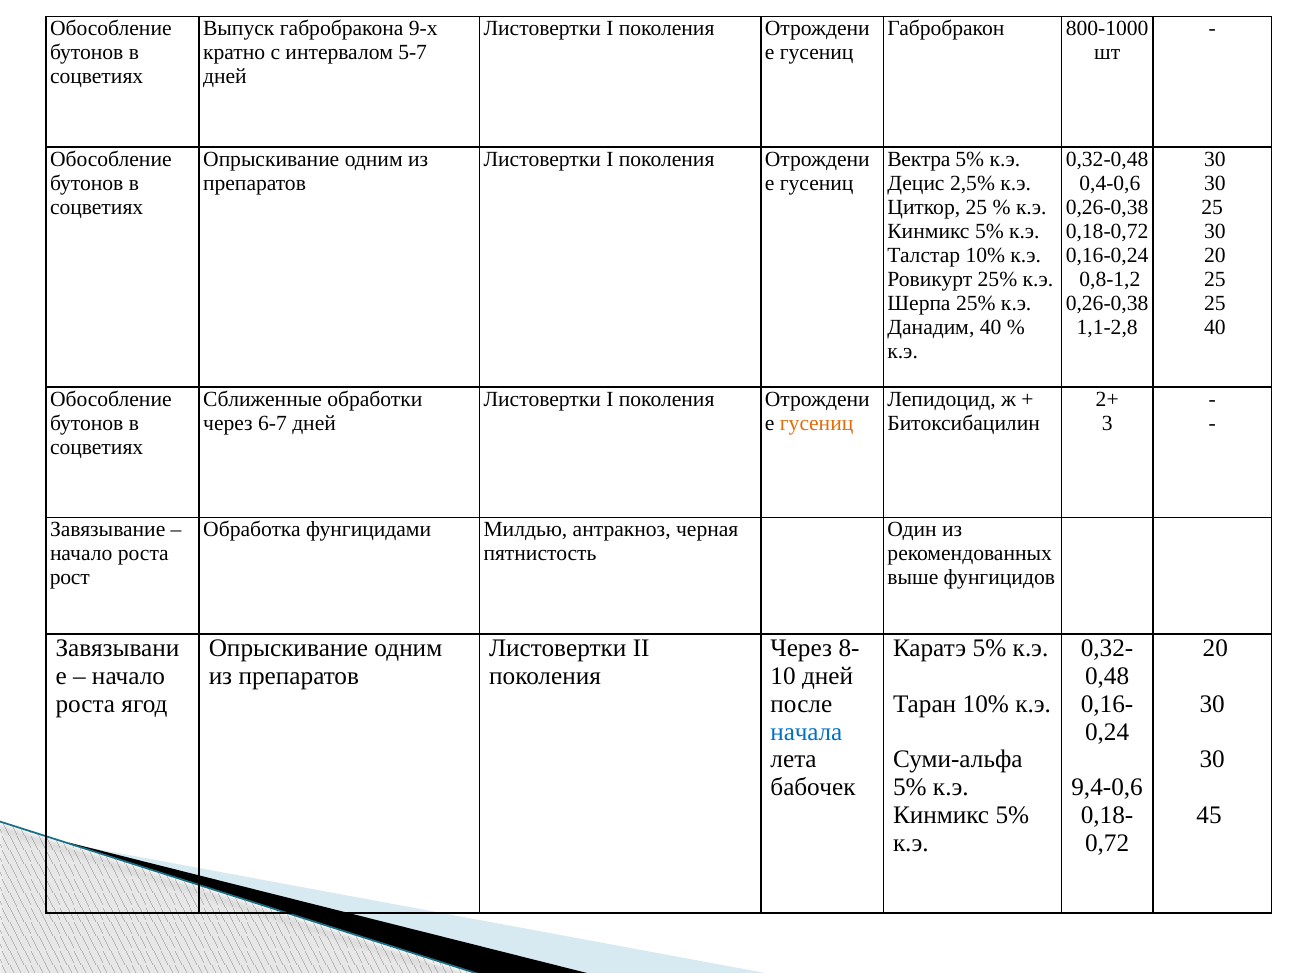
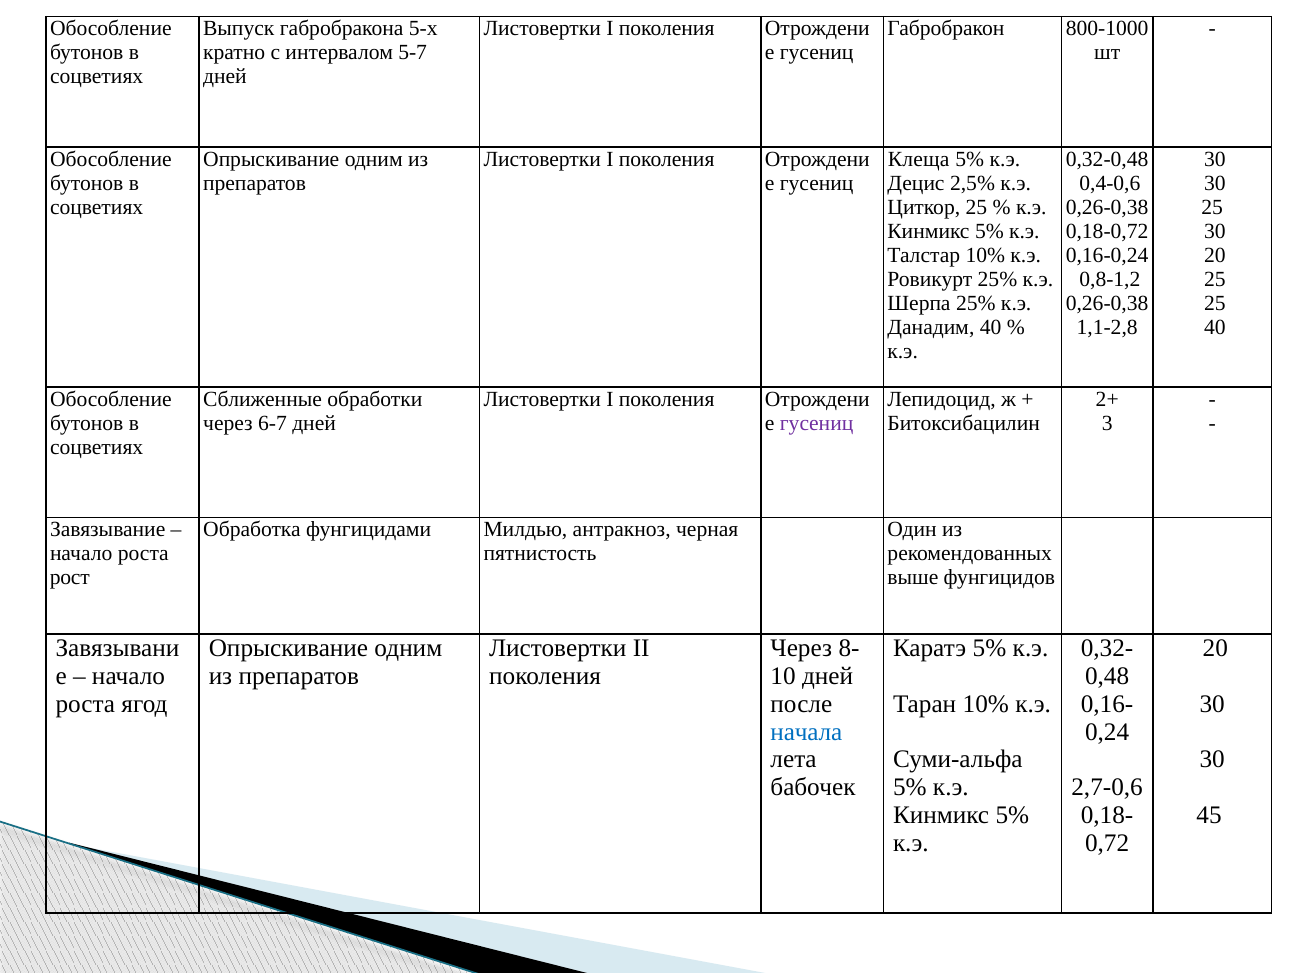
9-х: 9-х -> 5-х
Вектра: Вектра -> Клеща
гусениц at (817, 423) colour: orange -> purple
9,4-0,6: 9,4-0,6 -> 2,7-0,6
